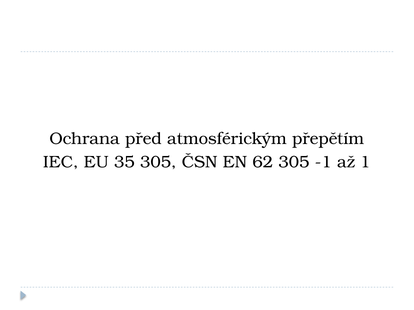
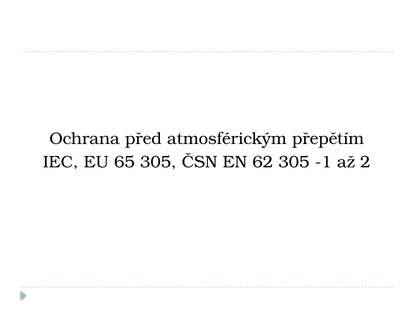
35: 35 -> 65
1: 1 -> 2
